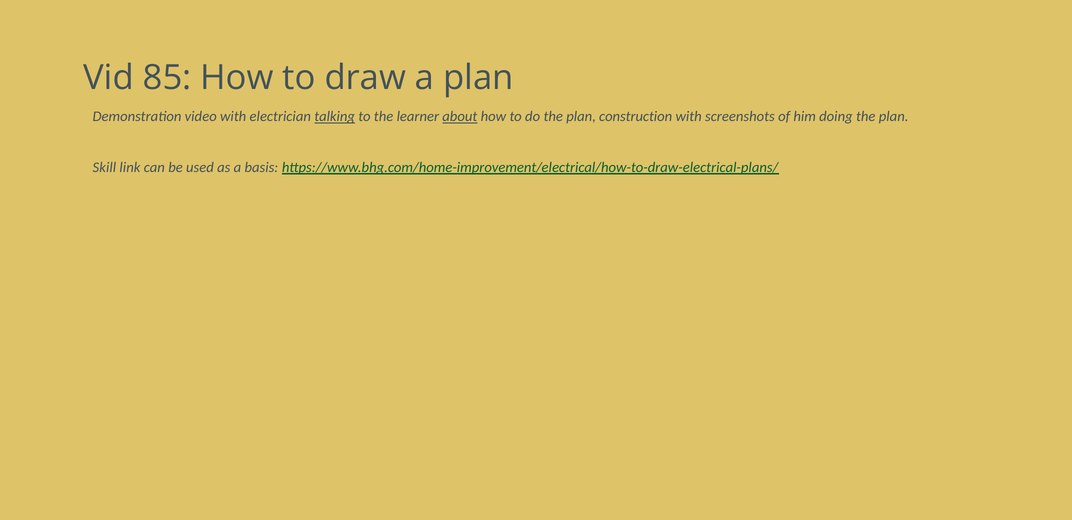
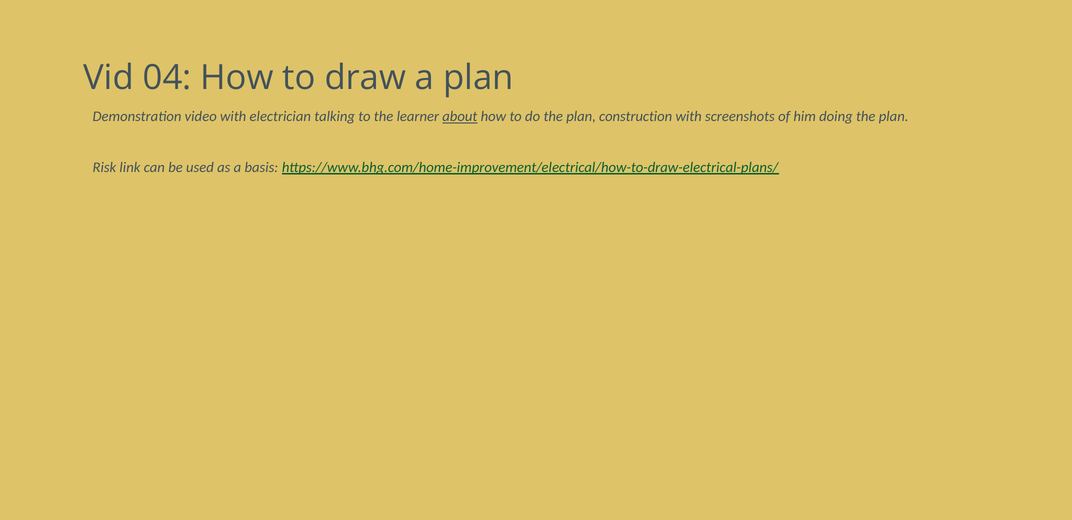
85: 85 -> 04
talking underline: present -> none
Skill: Skill -> Risk
